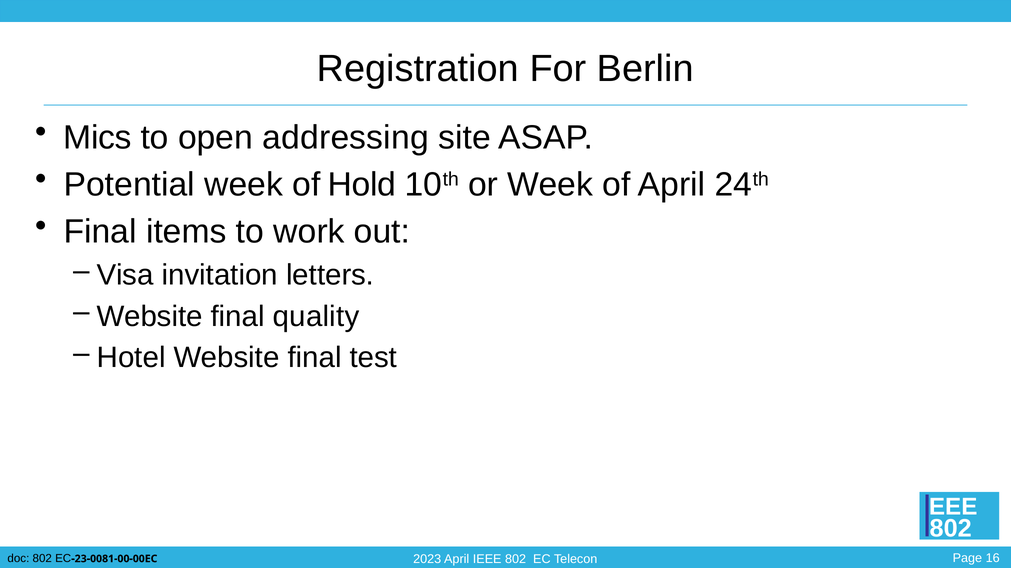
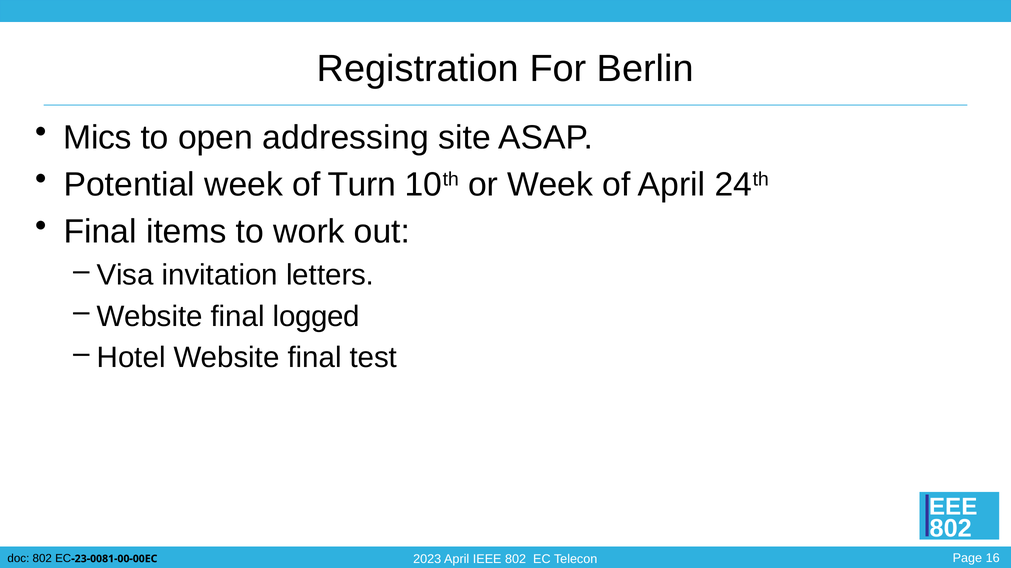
Hold: Hold -> Turn
quality: quality -> logged
